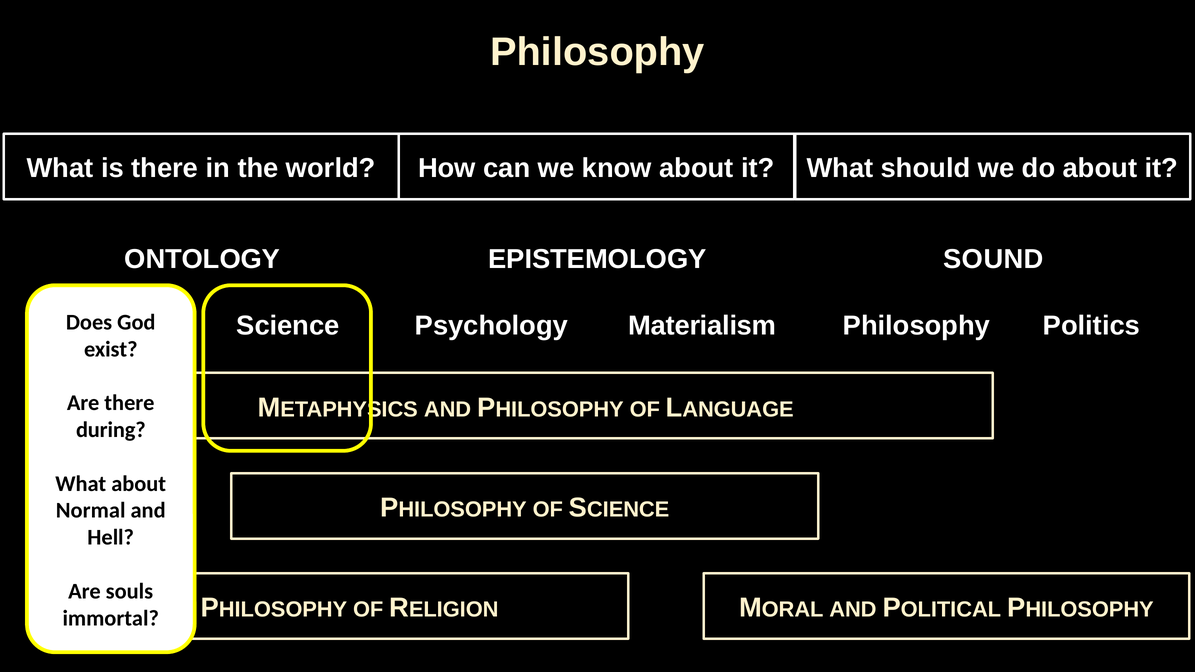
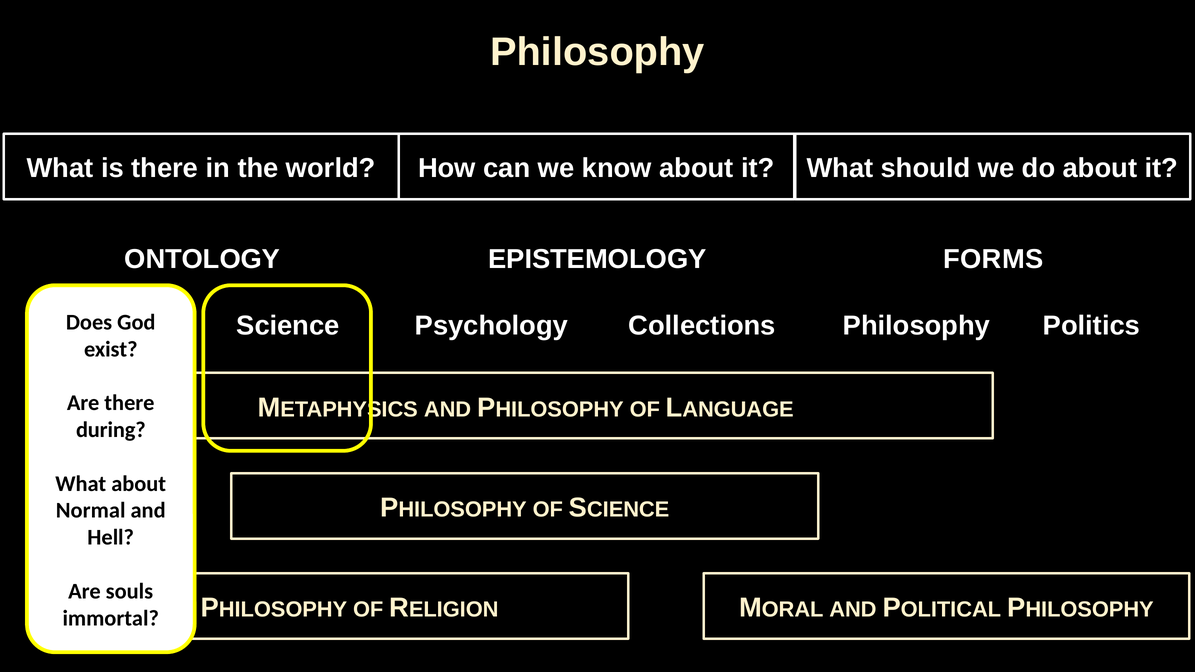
SOUND: SOUND -> FORMS
Materialism: Materialism -> Collections
